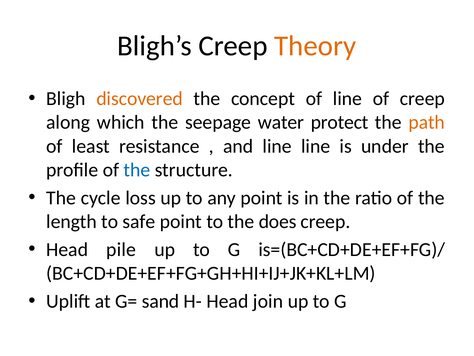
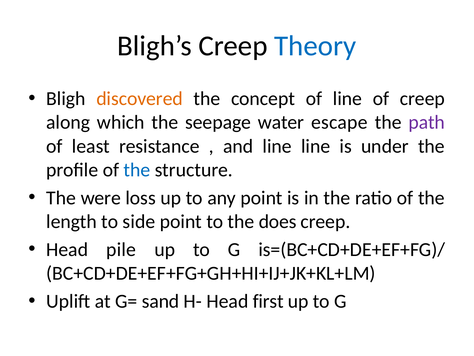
Theory colour: orange -> blue
protect: protect -> escape
path colour: orange -> purple
cycle: cycle -> were
safe: safe -> side
join: join -> first
